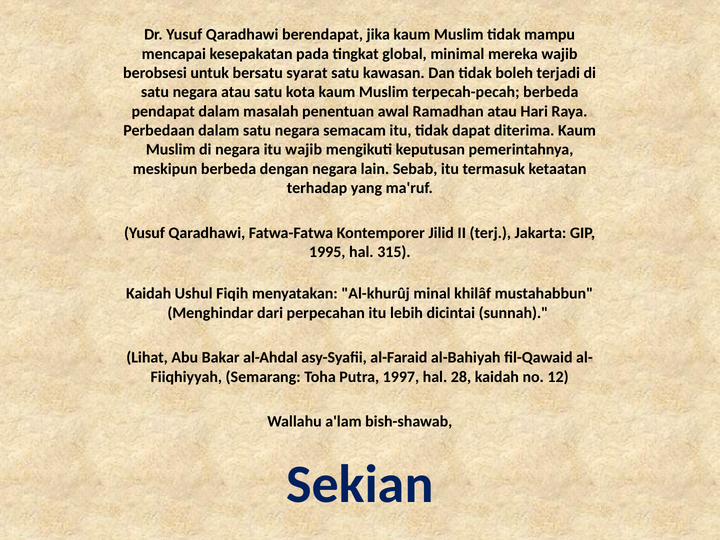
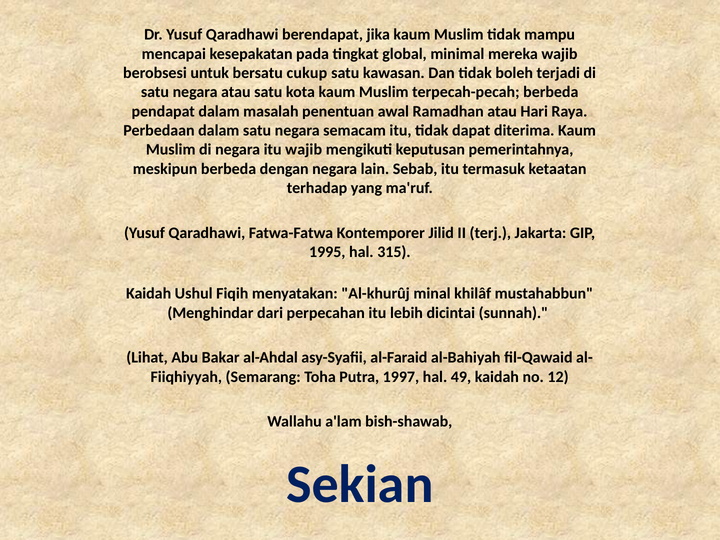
syarat: syarat -> cukup
28: 28 -> 49
